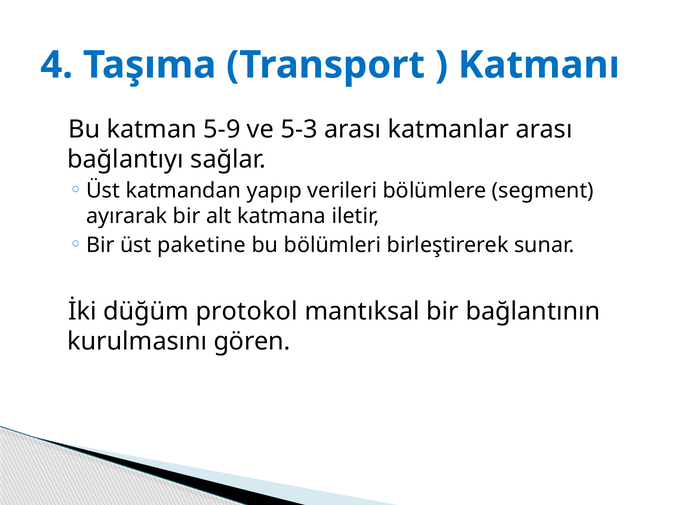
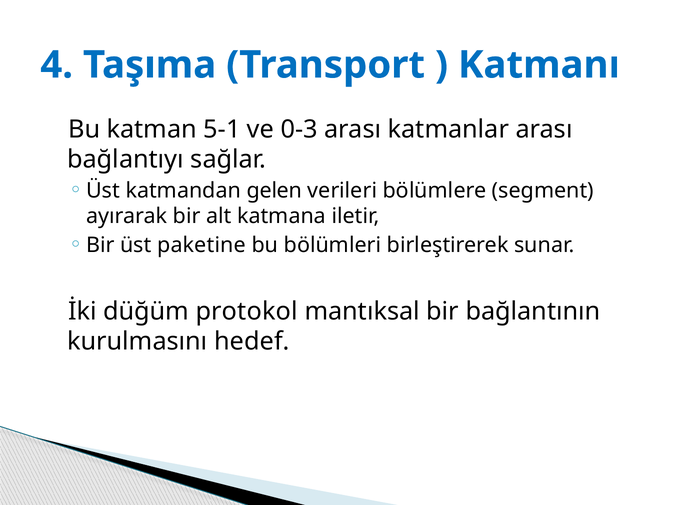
5-9: 5-9 -> 5-1
5-3: 5-3 -> 0-3
yapıp: yapıp -> gelen
gören: gören -> hedef
